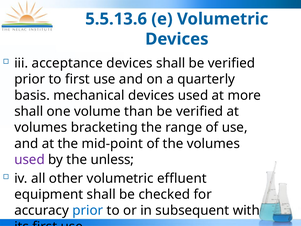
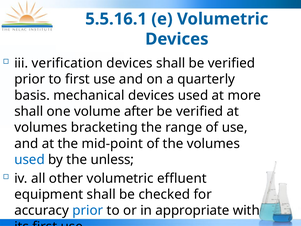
5.5.13.6: 5.5.13.6 -> 5.5.16.1
acceptance: acceptance -> verification
than: than -> after
used at (30, 159) colour: purple -> blue
subsequent: subsequent -> appropriate
